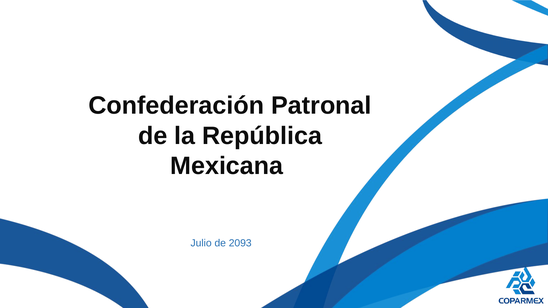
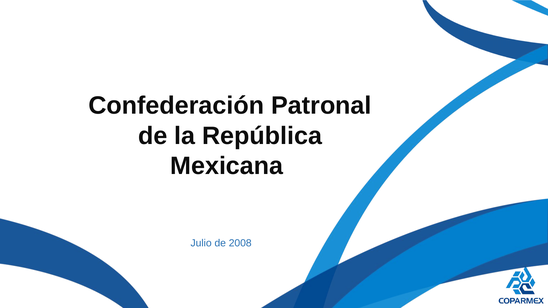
2093: 2093 -> 2008
